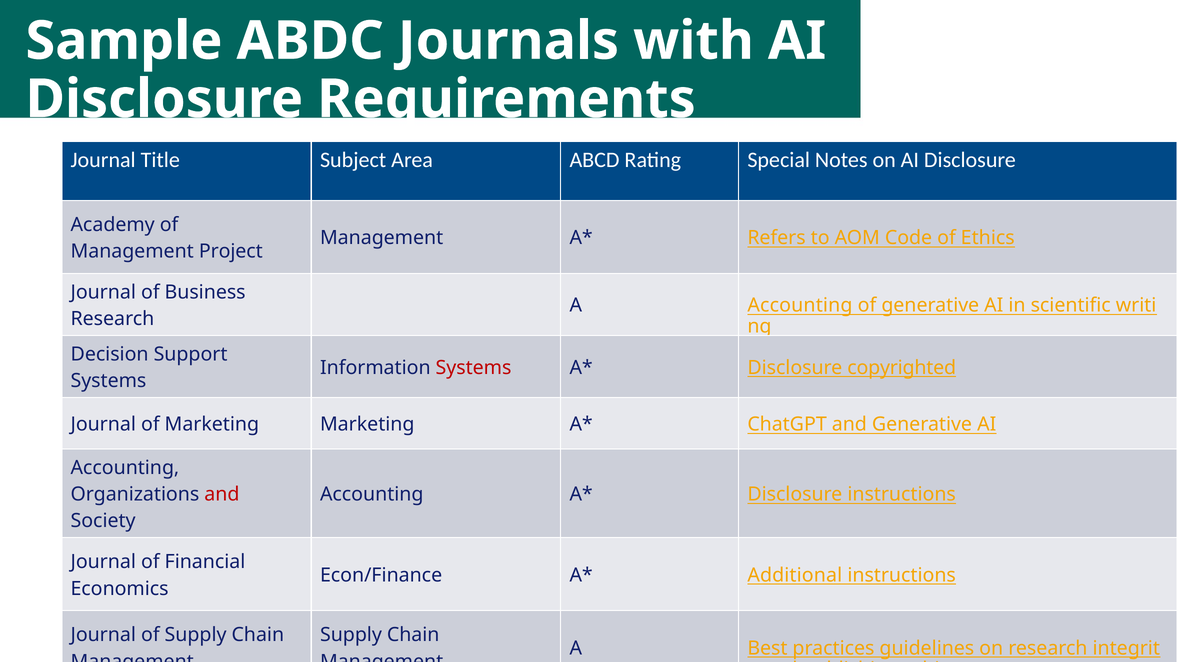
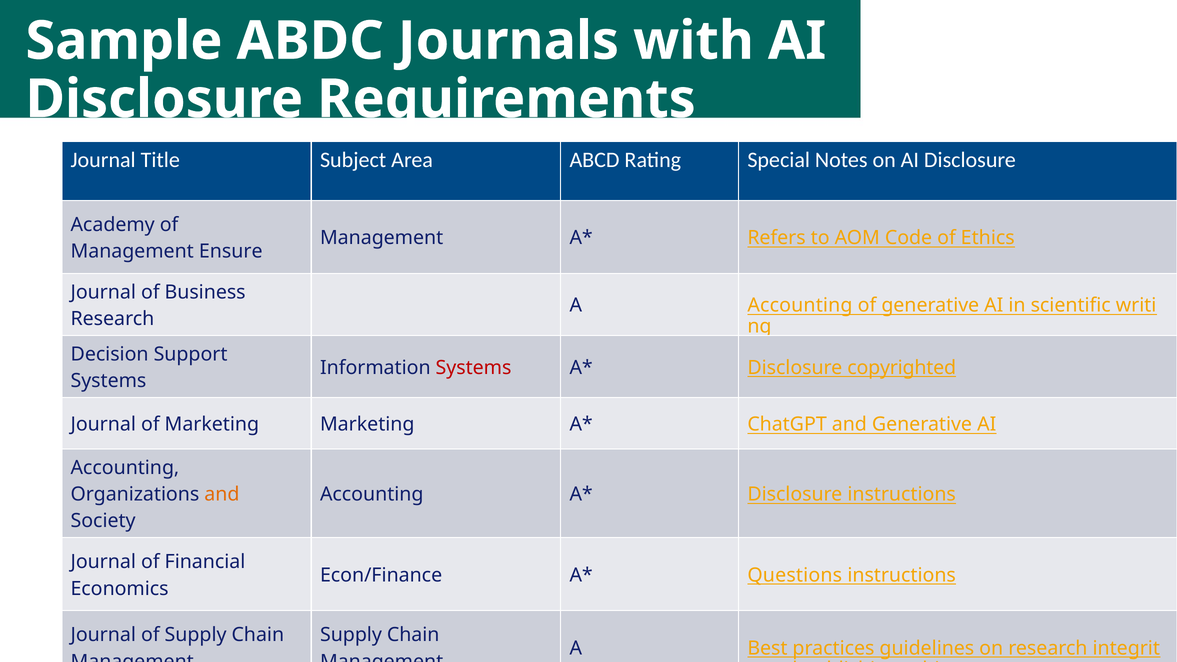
Project: Project -> Ensure
and at (222, 494) colour: red -> orange
Additional: Additional -> Questions
